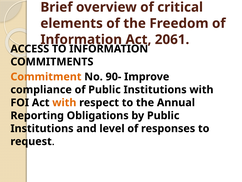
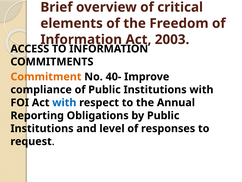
2061: 2061 -> 2003
90-: 90- -> 40-
with at (64, 102) colour: orange -> blue
